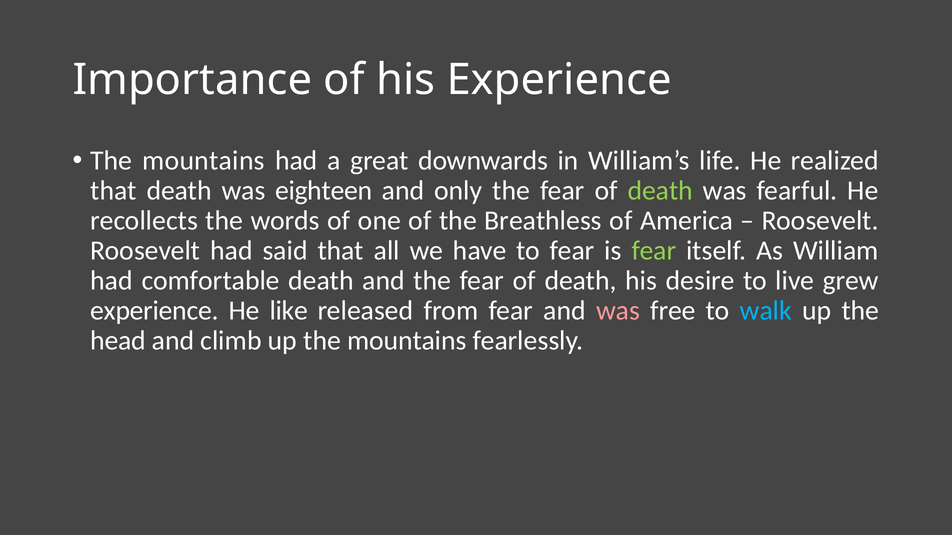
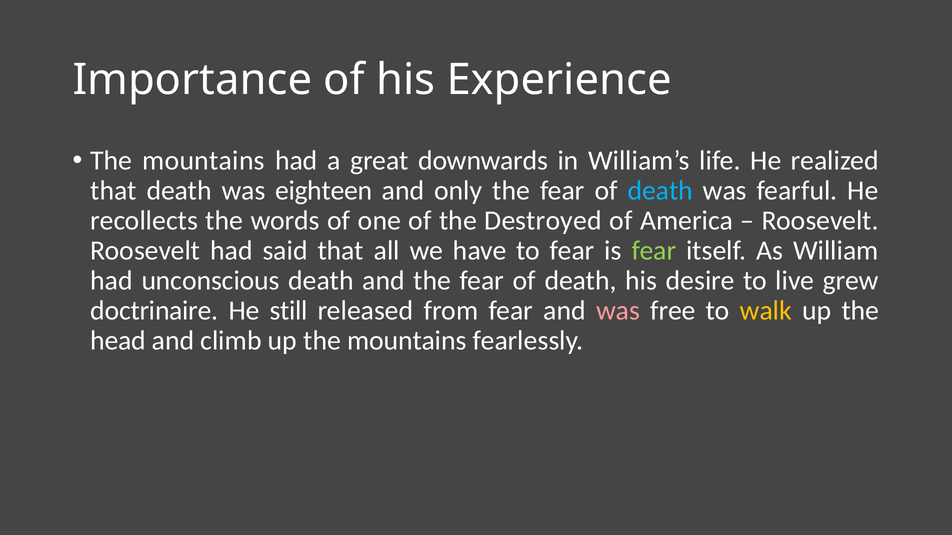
death at (660, 191) colour: light green -> light blue
Breathless: Breathless -> Destroyed
comfortable: comfortable -> unconscious
experience at (154, 311): experience -> doctrinaire
like: like -> still
walk colour: light blue -> yellow
